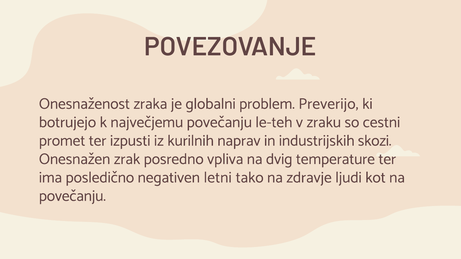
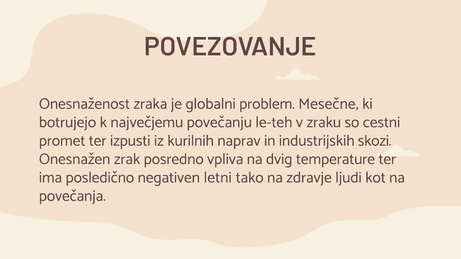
Preverijo: Preverijo -> Mesečne
povečanju at (72, 196): povečanju -> povečanja
